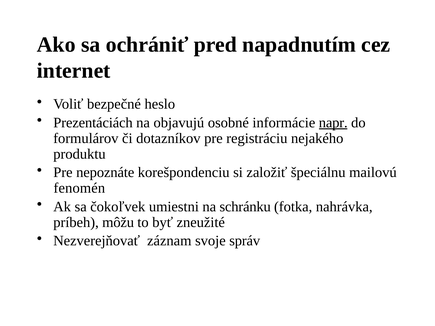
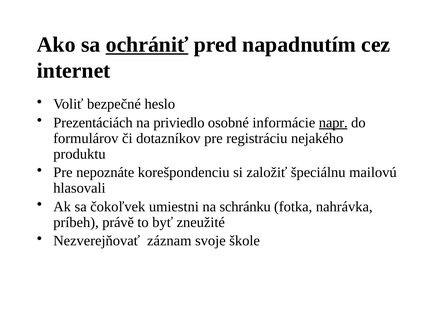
ochrániť underline: none -> present
objavujú: objavujú -> priviedlo
fenomén: fenomén -> hlasovali
môžu: môžu -> právě
správ: správ -> škole
